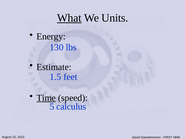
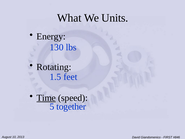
What underline: present -> none
Estimate: Estimate -> Rotating
calculus: calculus -> together
